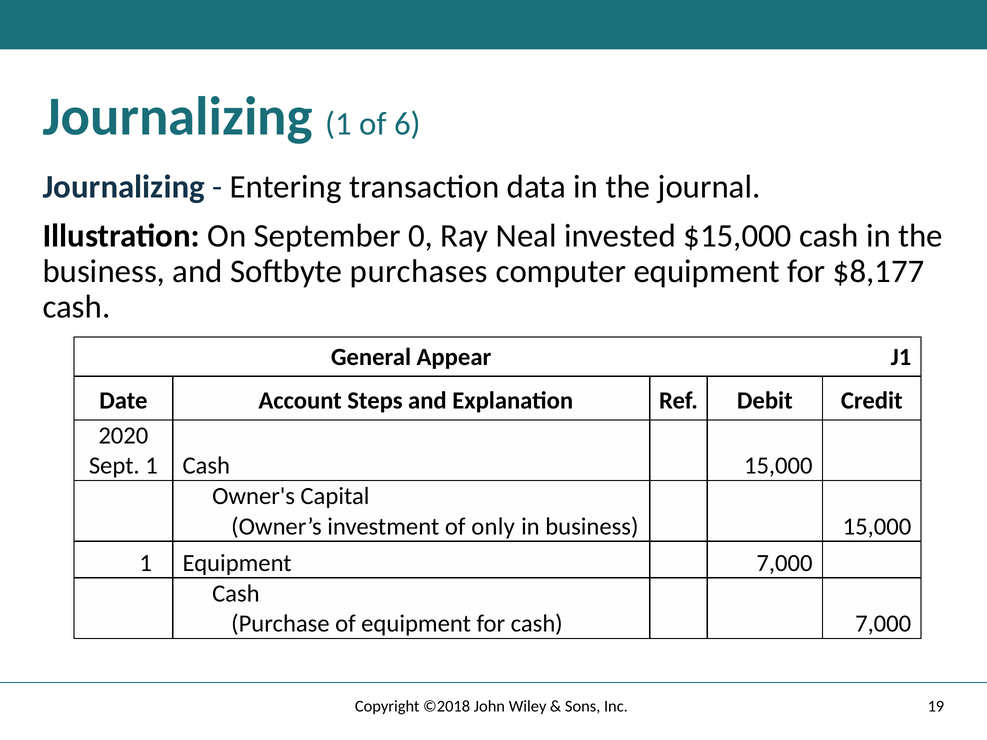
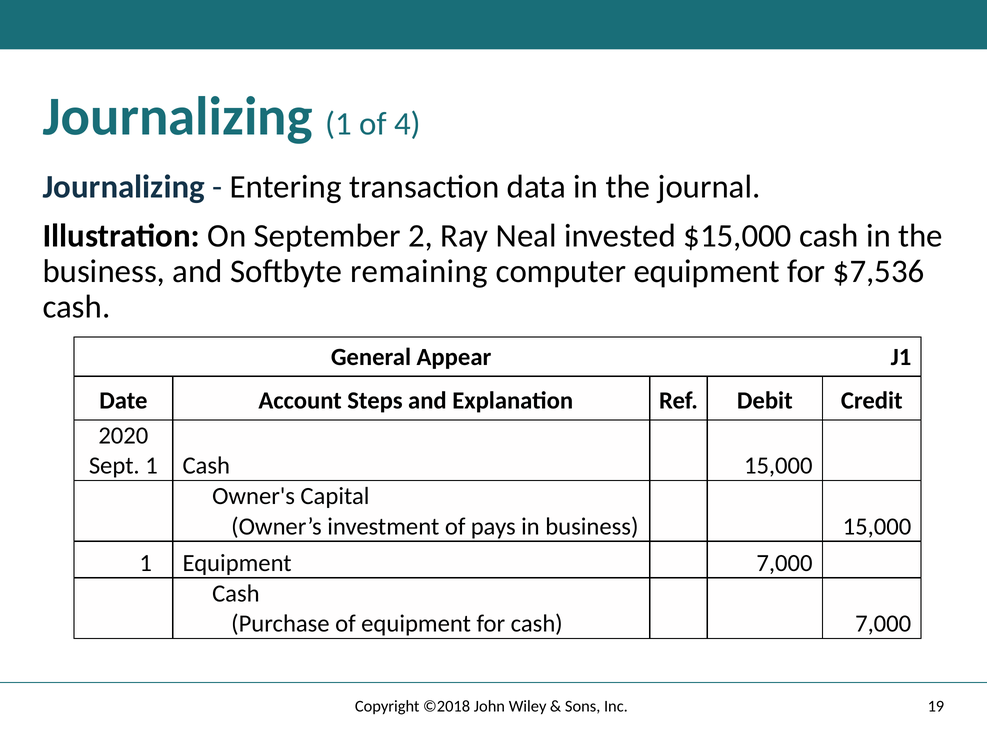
6: 6 -> 4
0: 0 -> 2
purchases: purchases -> remaining
$8,177: $8,177 -> $7,536
only: only -> pays
